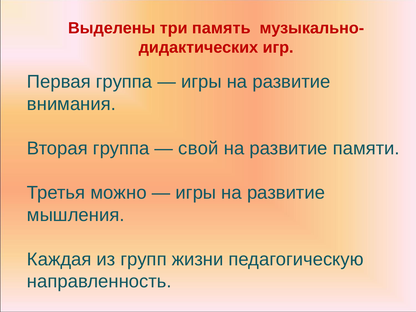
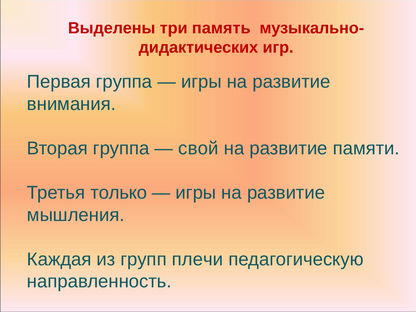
можно: можно -> только
жизни: жизни -> плечи
